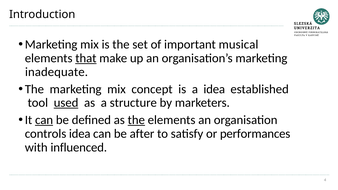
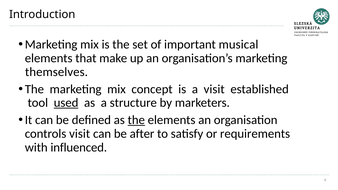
that underline: present -> none
inadequate: inadequate -> themselves
a idea: idea -> visit
can at (44, 120) underline: present -> none
controls idea: idea -> visit
performances: performances -> requirements
